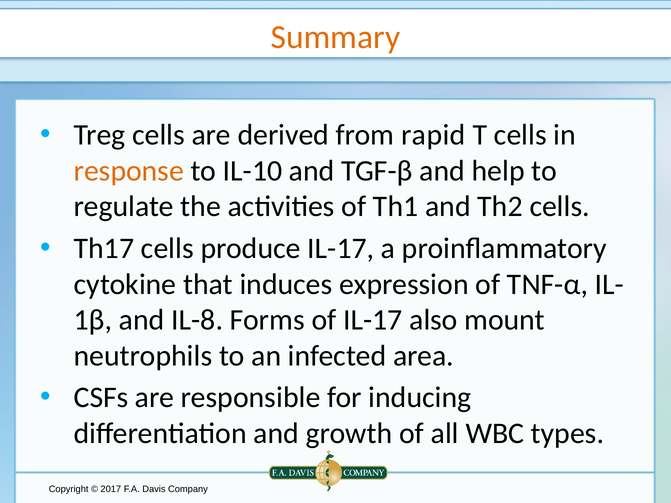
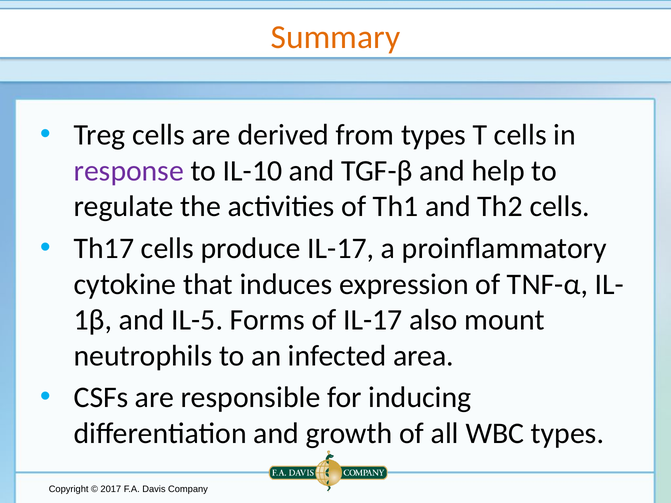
from rapid: rapid -> types
response colour: orange -> purple
IL-8: IL-8 -> IL-5
